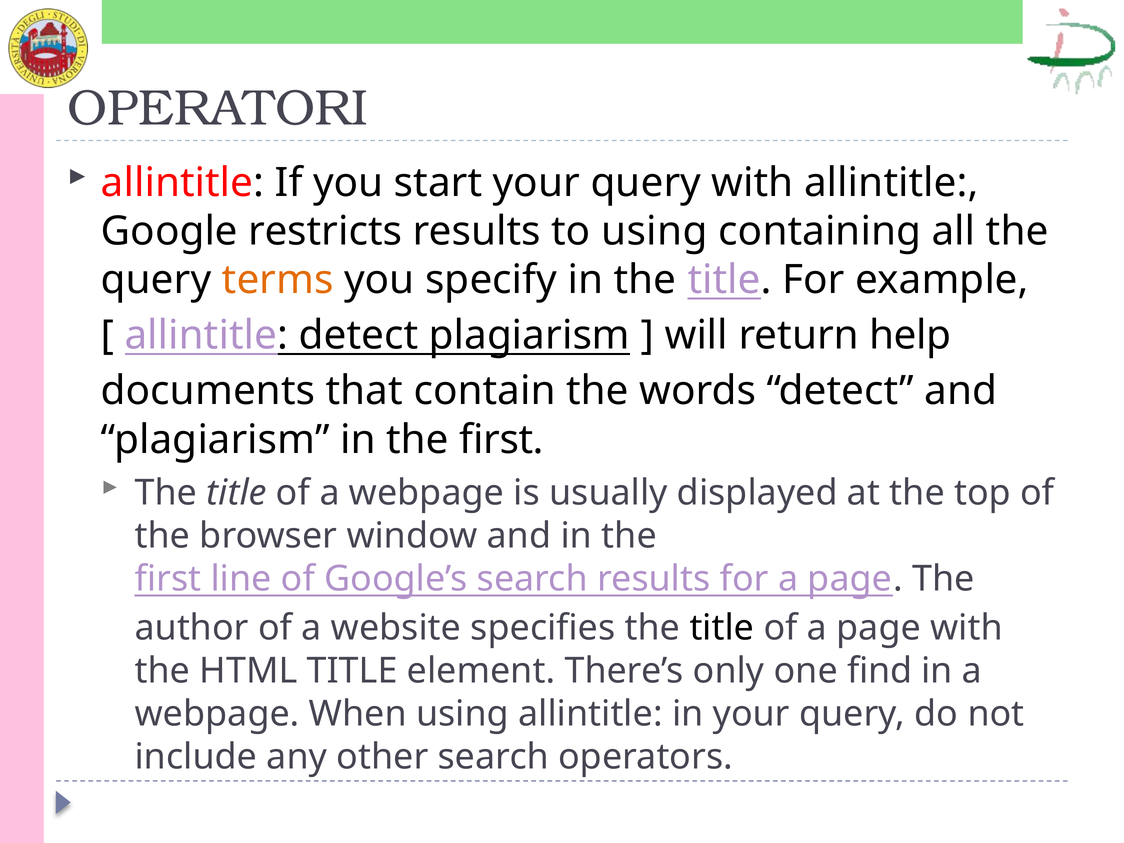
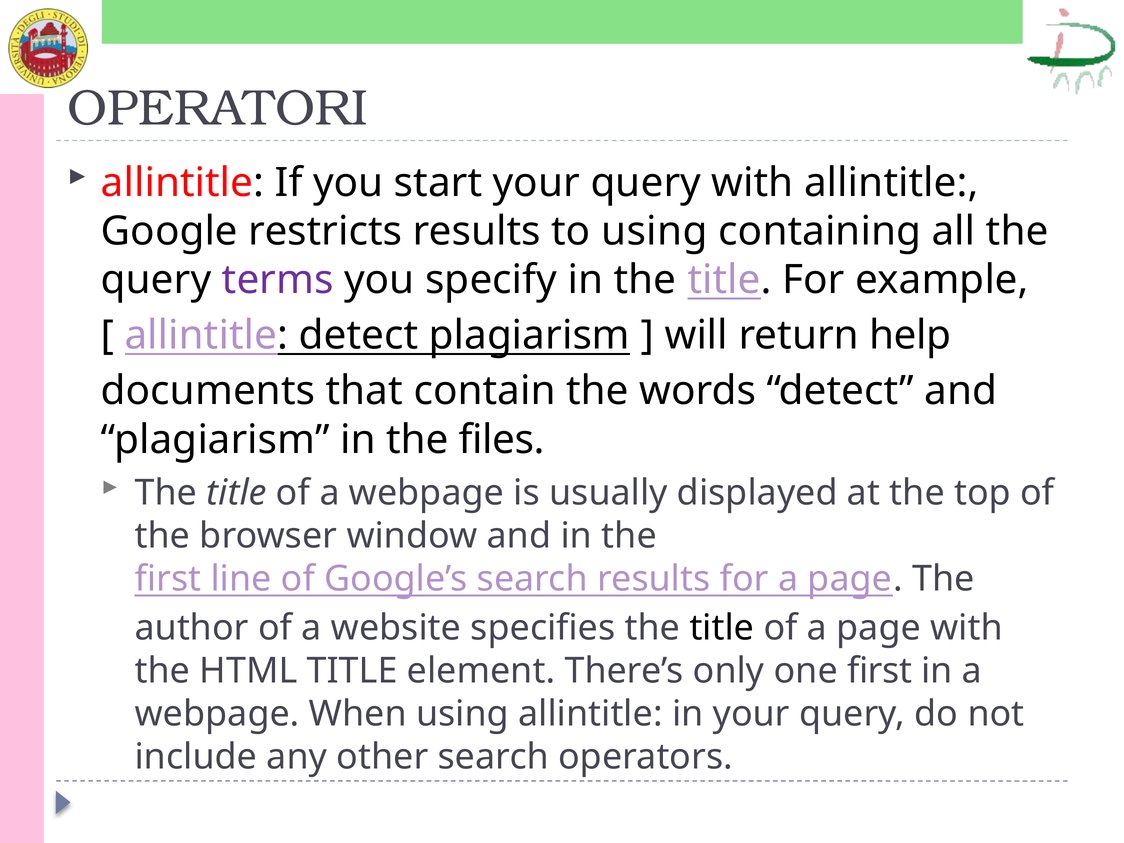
terms colour: orange -> purple
plagiarism in the first: first -> files
one find: find -> first
